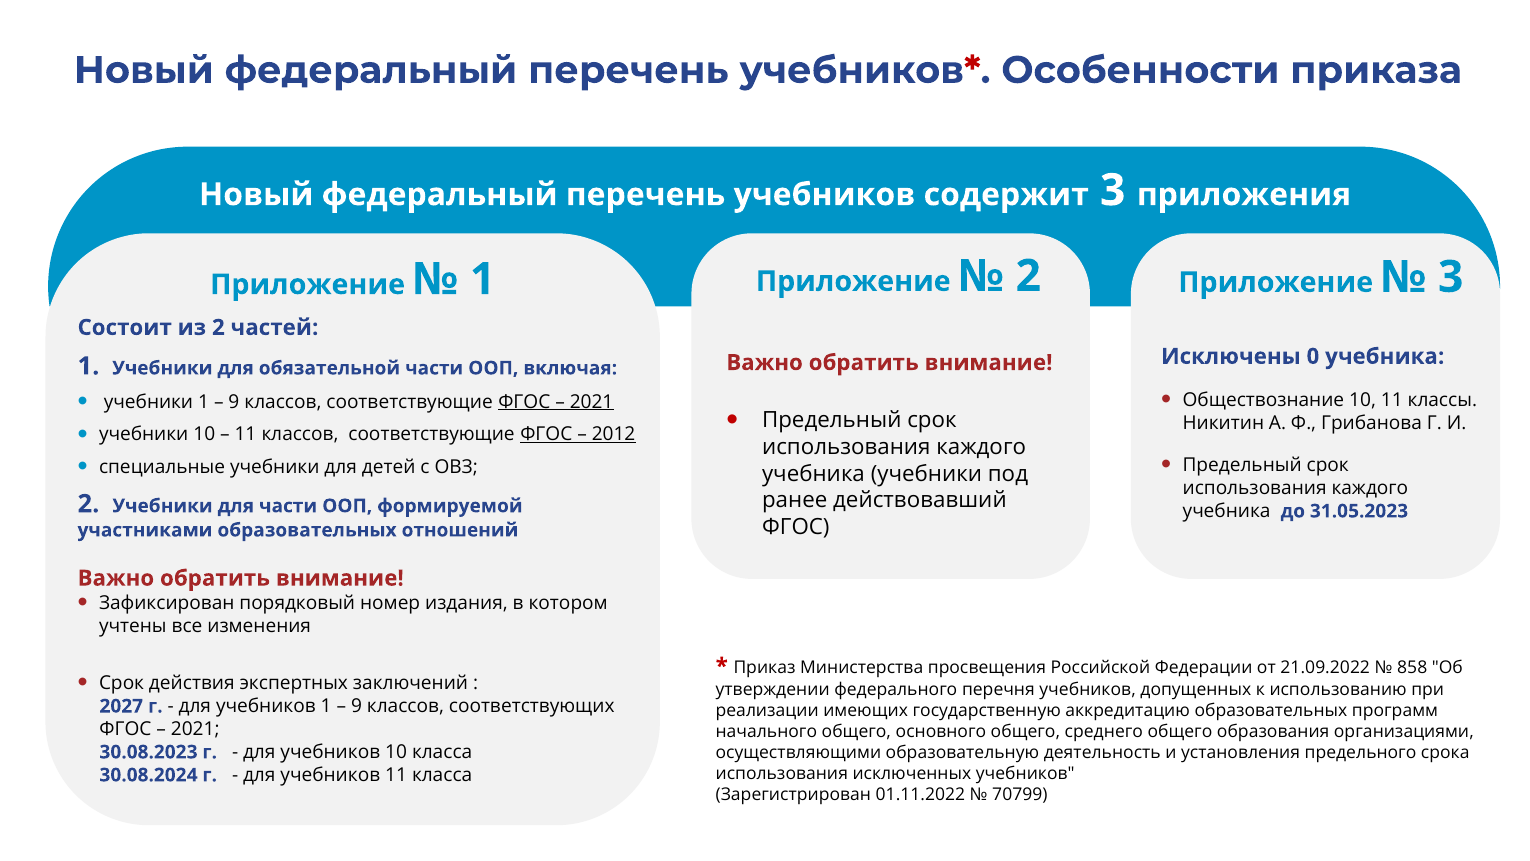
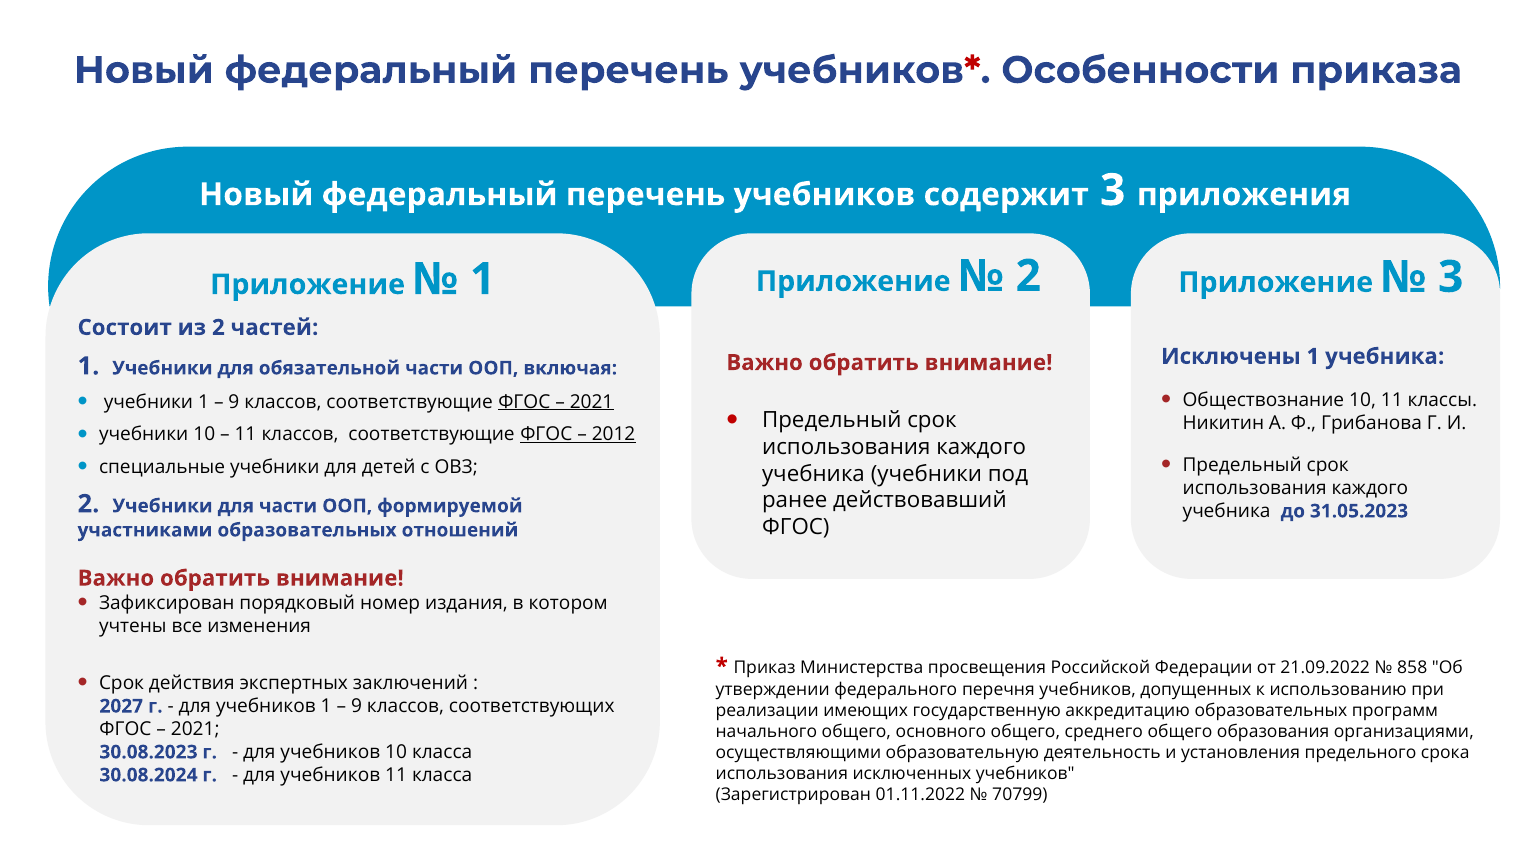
Исключены 0: 0 -> 1
